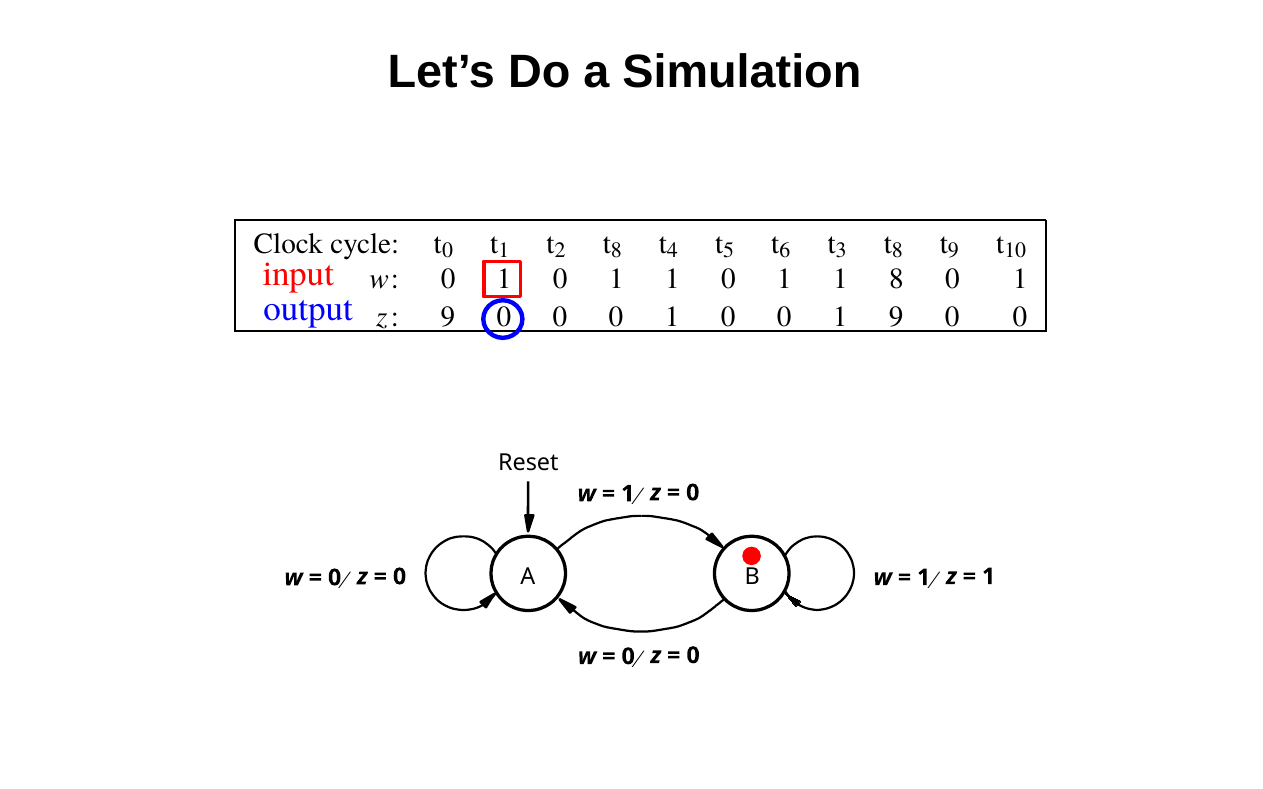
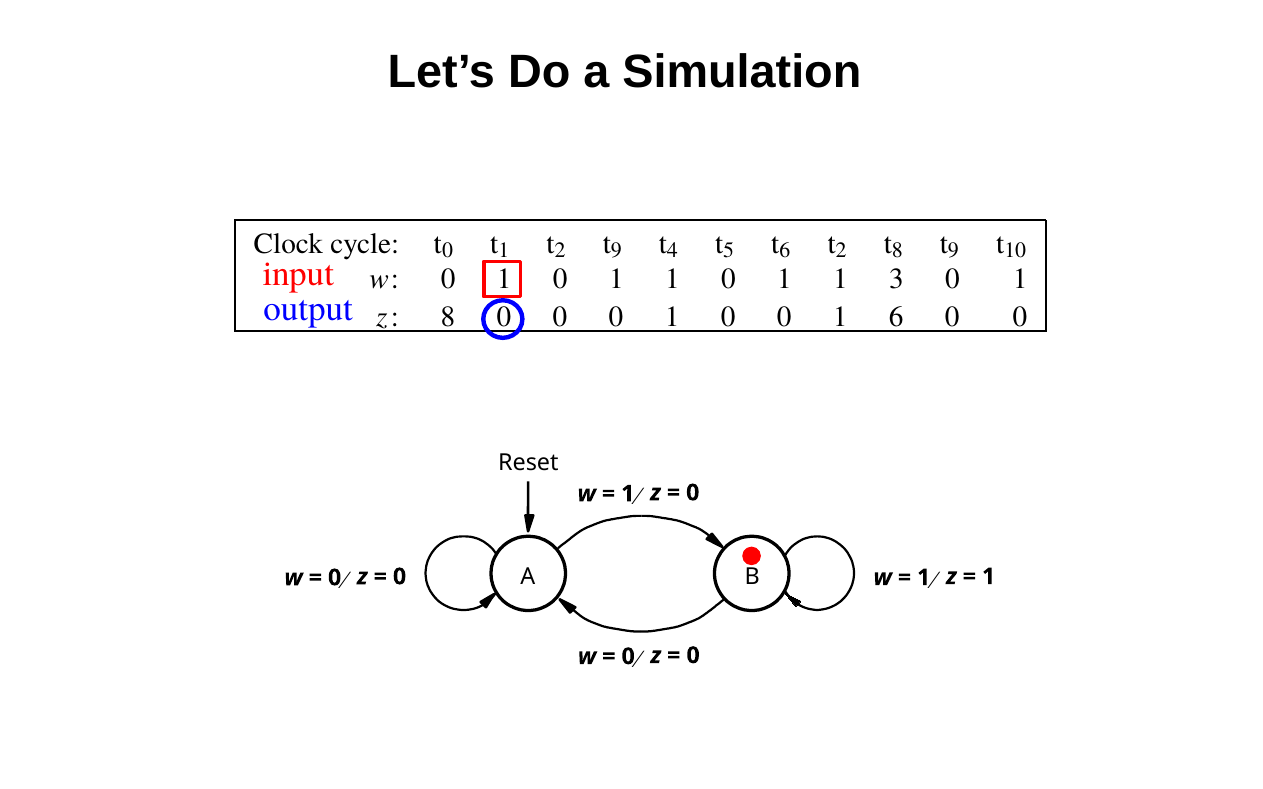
2 t 8: 8 -> 9
6 t 3: 3 -> 2
1 8: 8 -> 3
9 at (448, 317): 9 -> 8
1 9: 9 -> 6
